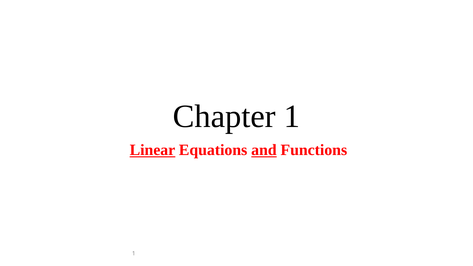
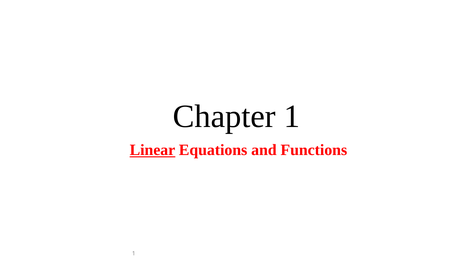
and underline: present -> none
